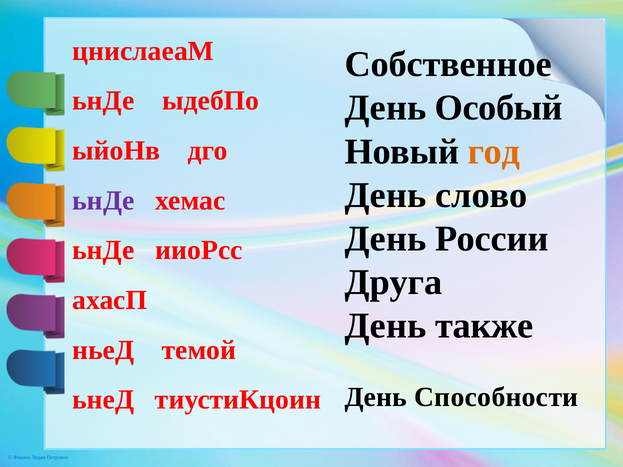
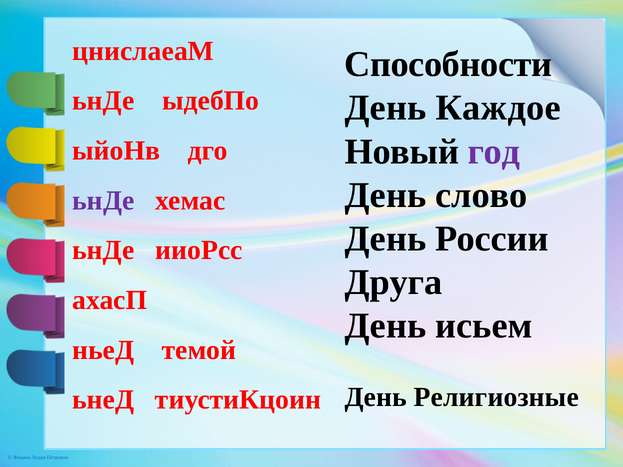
Собственное: Собственное -> Способности
Особый: Особый -> Каждое
год colour: orange -> purple
также: также -> исьем
Способности: Способности -> Религиозные
